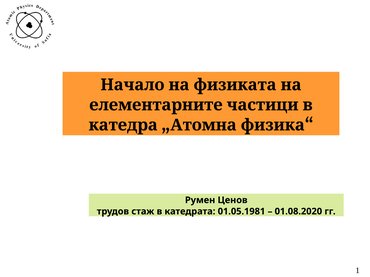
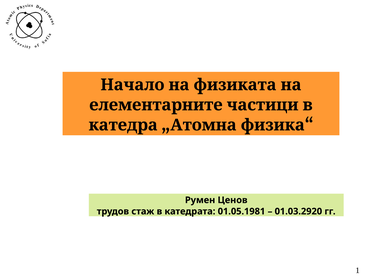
01.08.2020: 01.08.2020 -> 01.03.2920
